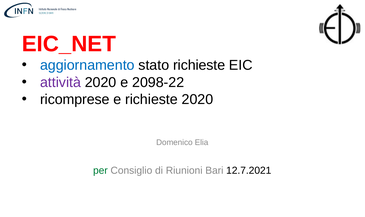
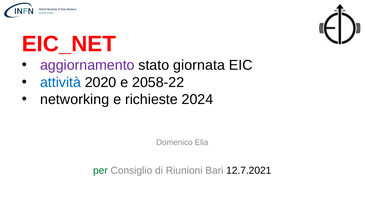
aggiornamento colour: blue -> purple
stato richieste: richieste -> giornata
attività colour: purple -> blue
2098-22: 2098-22 -> 2058-22
ricomprese: ricomprese -> networking
richieste 2020: 2020 -> 2024
